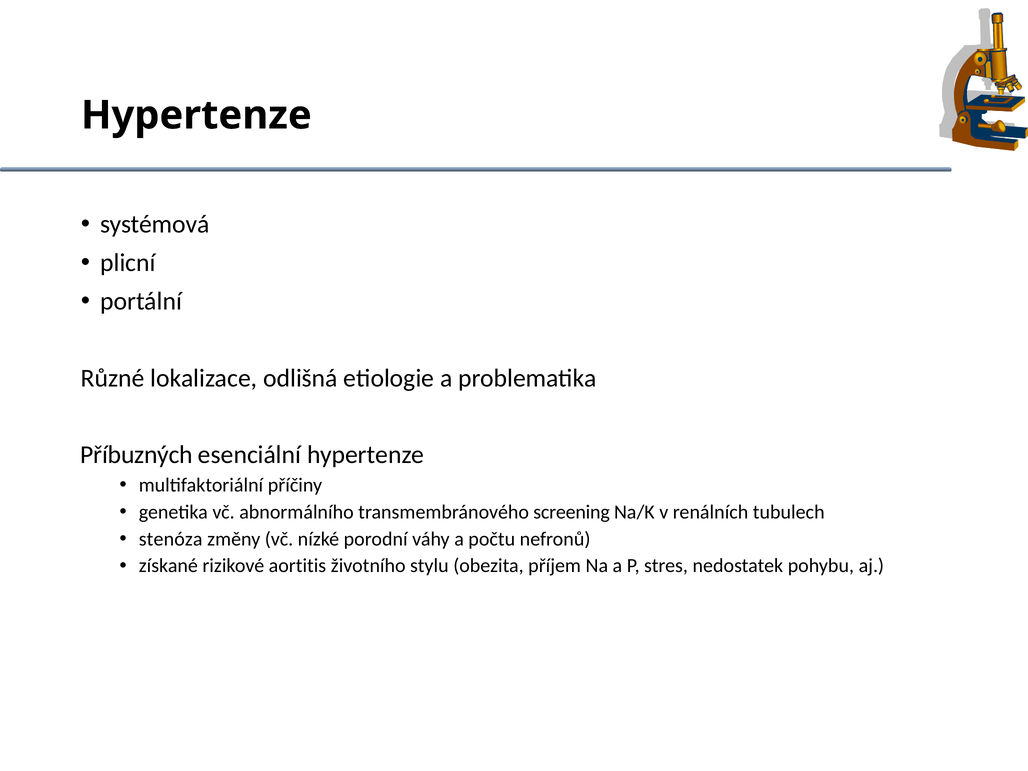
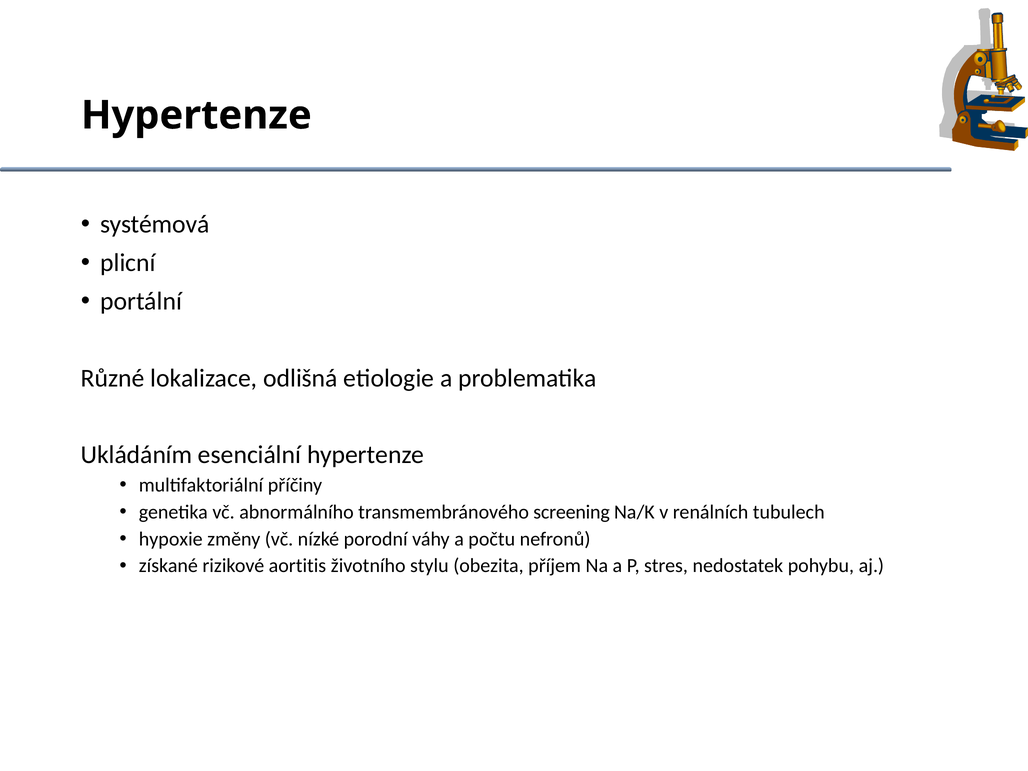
Příbuzných: Příbuzných -> Ukládáním
stenóza: stenóza -> hypoxie
